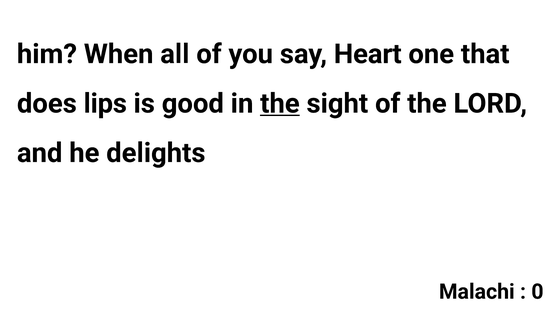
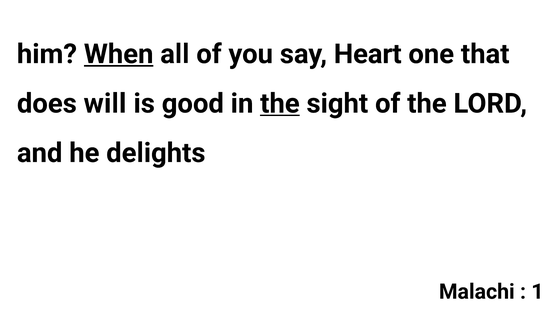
When underline: none -> present
lips: lips -> will
0: 0 -> 1
